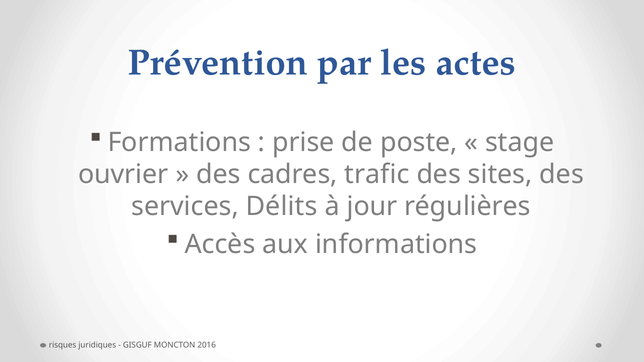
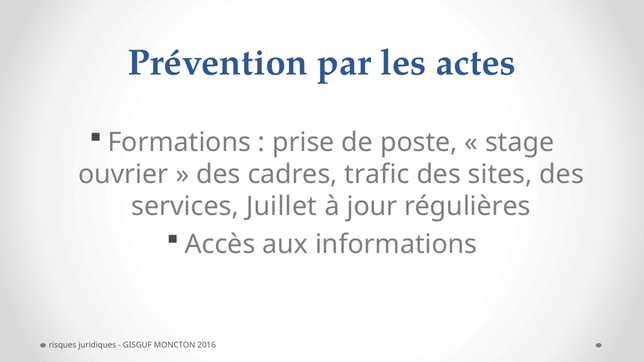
Délits: Délits -> Juillet
